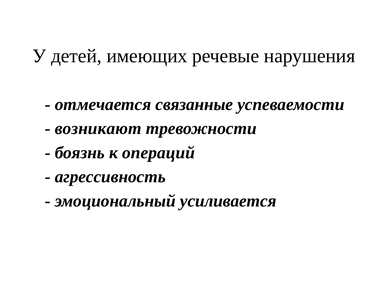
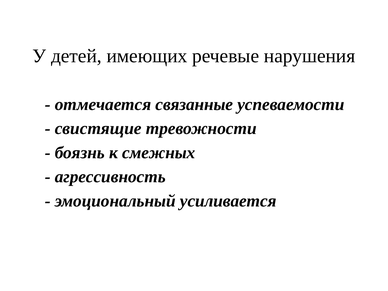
возникают: возникают -> свистящие
операций: операций -> смежных
